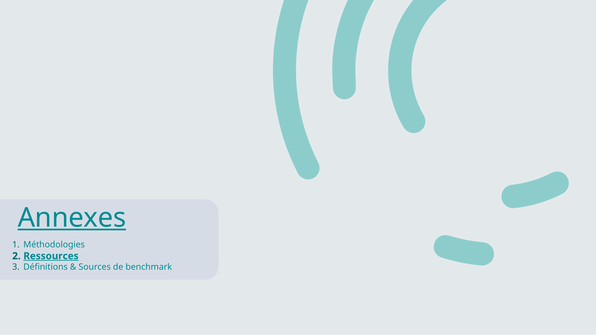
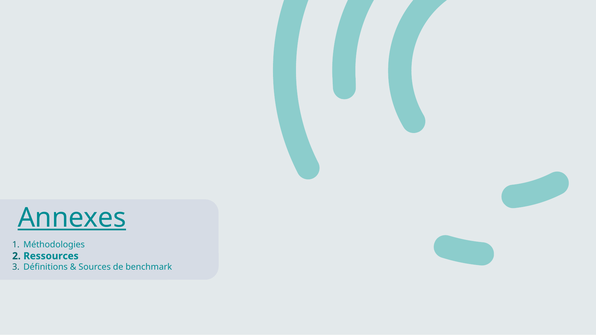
Ressources underline: present -> none
